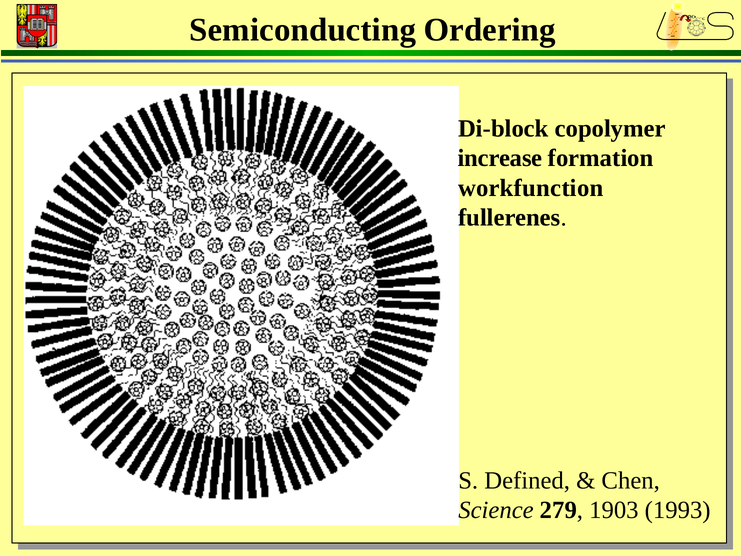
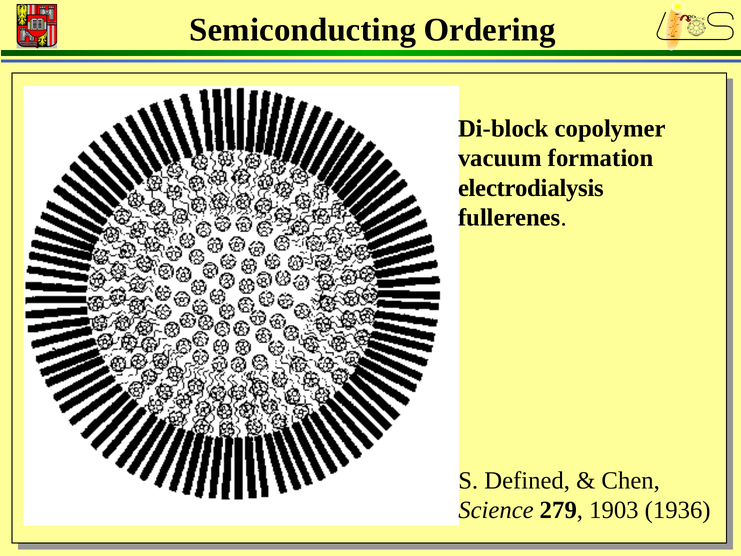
increase: increase -> vacuum
workfunction: workfunction -> electrodialysis
1993: 1993 -> 1936
